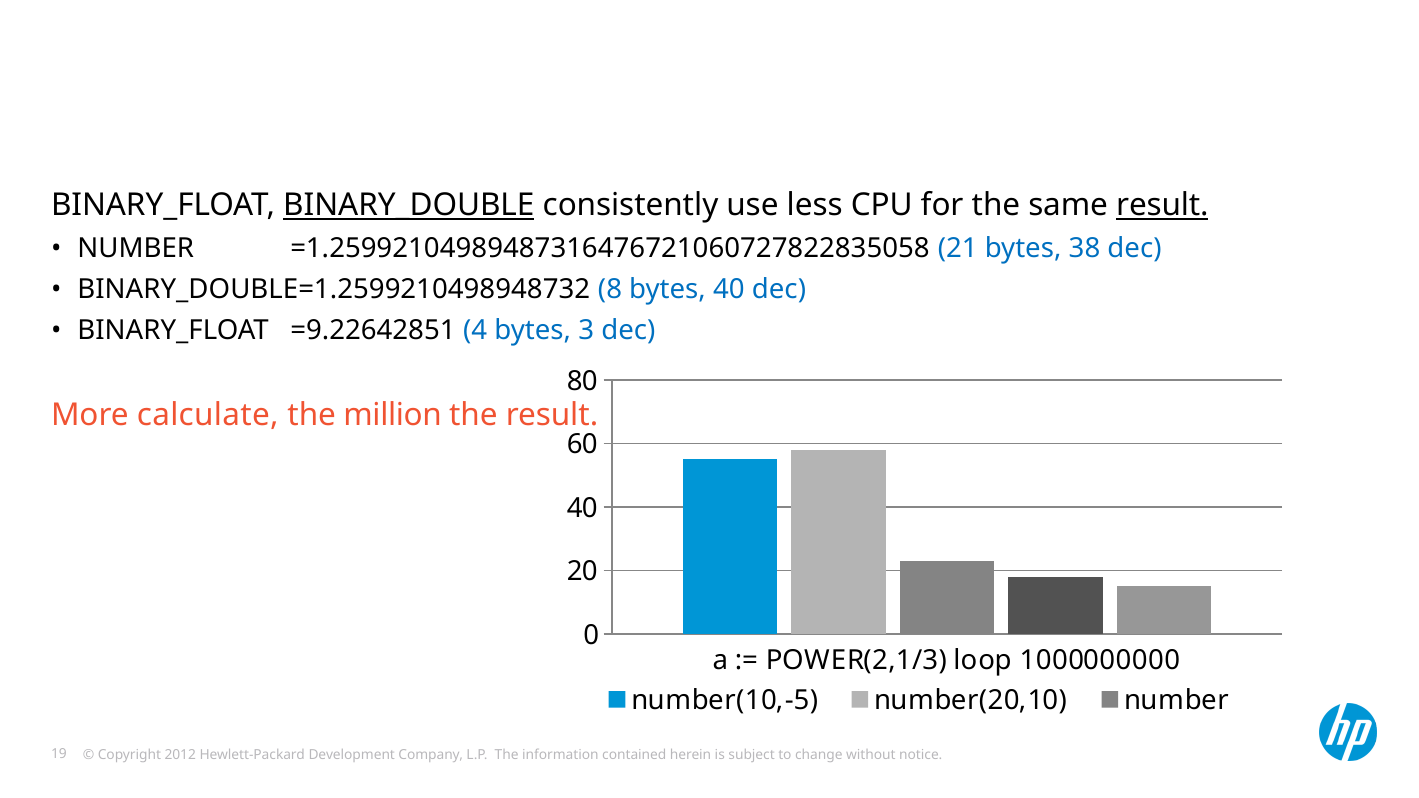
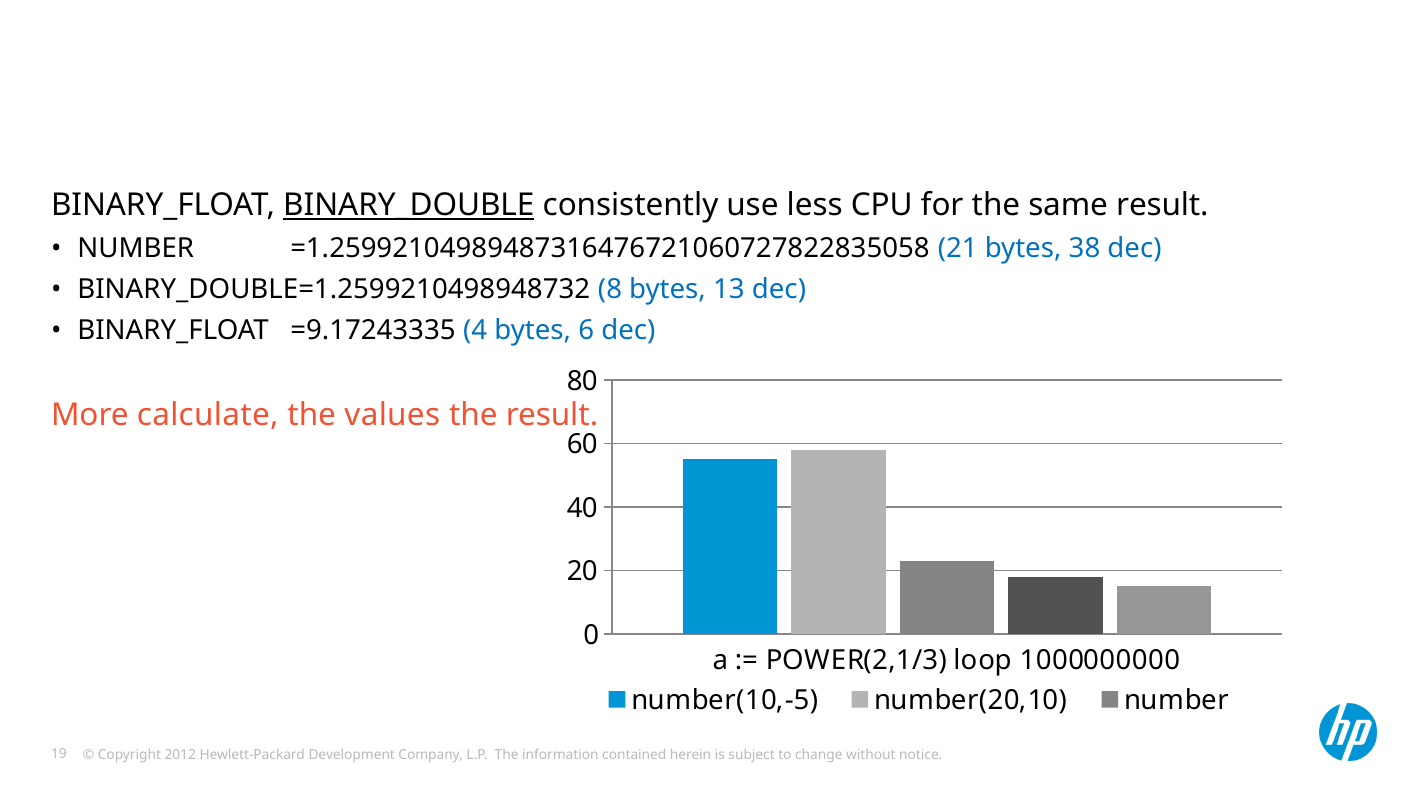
result at (1162, 206) underline: present -> none
bytes 40: 40 -> 13
=9.22642851: =9.22642851 -> =9.17243335
3: 3 -> 6
million: million -> values
